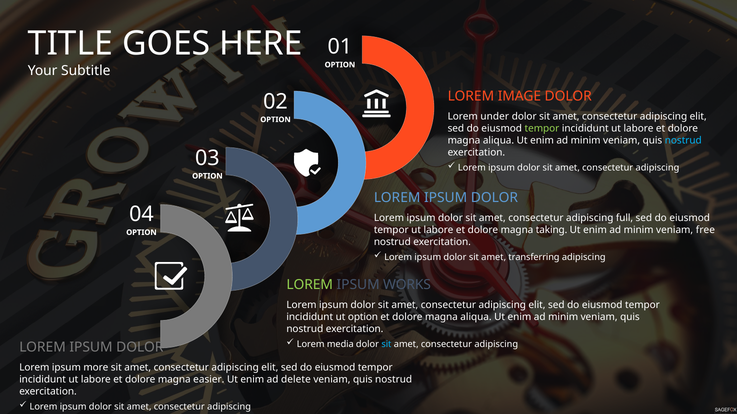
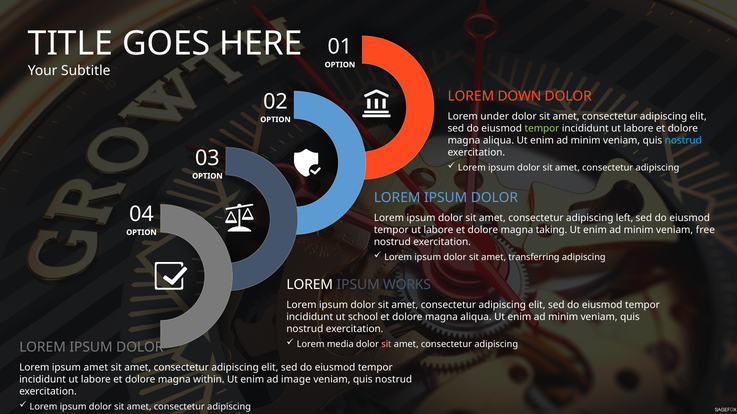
IMAGE: IMAGE -> DOWN
full: full -> left
LOREM at (310, 285) colour: light green -> white
ut option: option -> school
sit at (386, 345) colour: light blue -> pink
ipsum more: more -> amet
easier: easier -> within
delete: delete -> image
